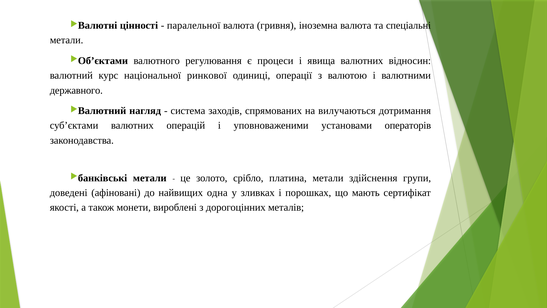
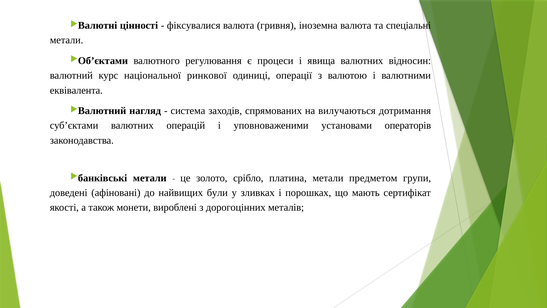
паралельної: паралельної -> фіксувалися
державного: державного -> еквівалента
здійснення: здійснення -> предметом
одна: одна -> були
